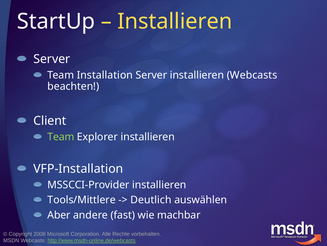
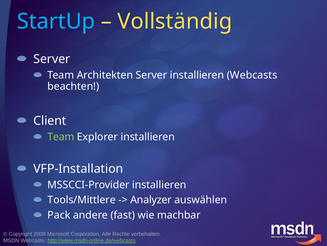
StartUp colour: white -> light blue
Installieren at (175, 21): Installieren -> Vollständig
Installation: Installation -> Architekten
Deutlich: Deutlich -> Analyzer
Aber: Aber -> Pack
